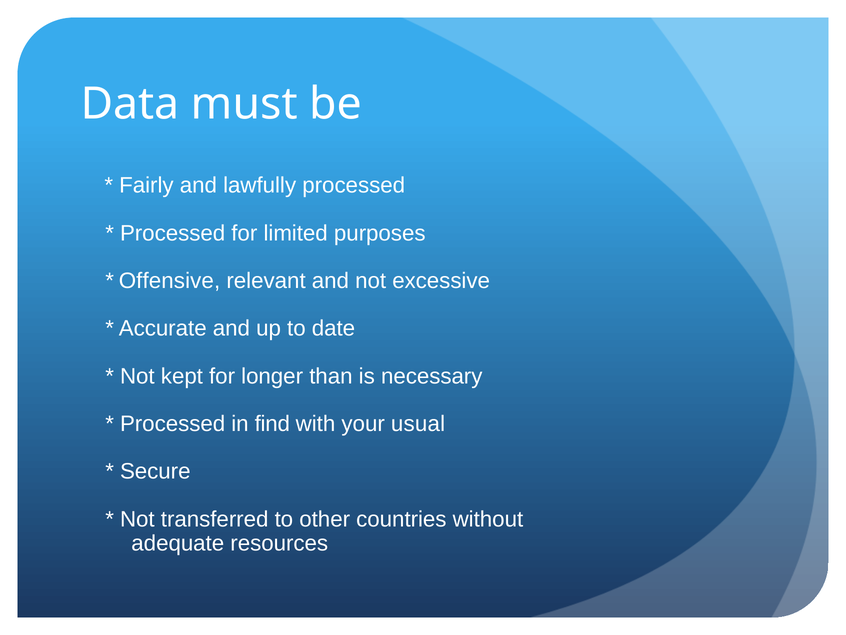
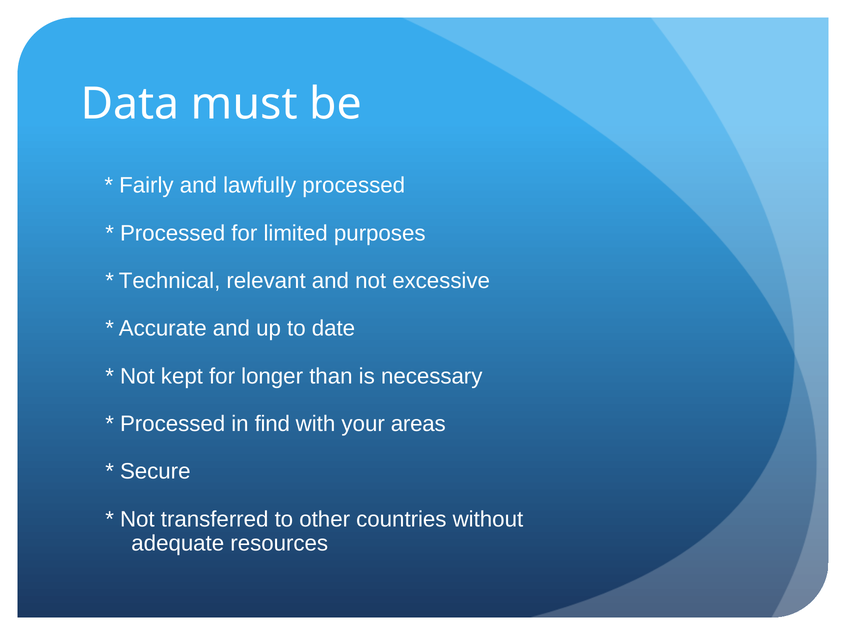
Offensive: Offensive -> Technical
usual: usual -> areas
